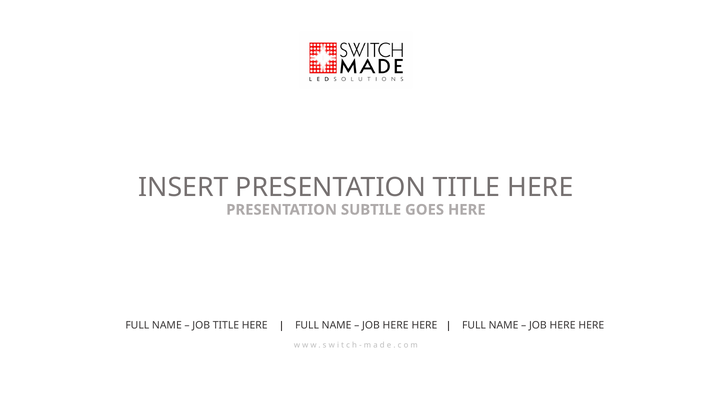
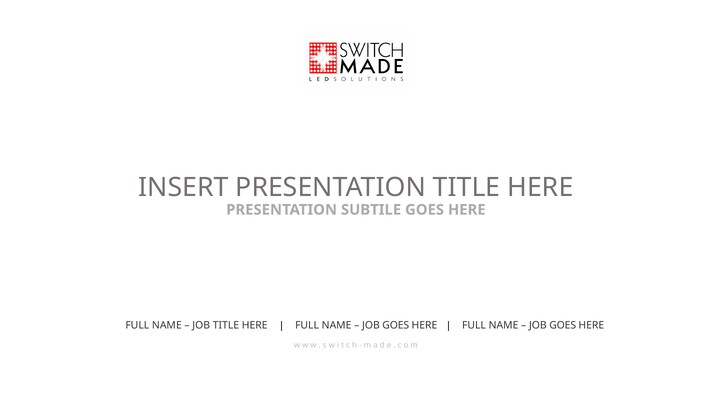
HERE at (396, 326): HERE -> GOES
HERE at (563, 326): HERE -> GOES
